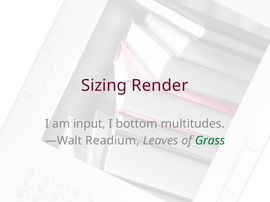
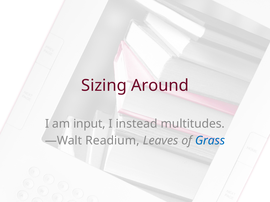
Render: Render -> Around
bottom: bottom -> instead
Grass colour: green -> blue
